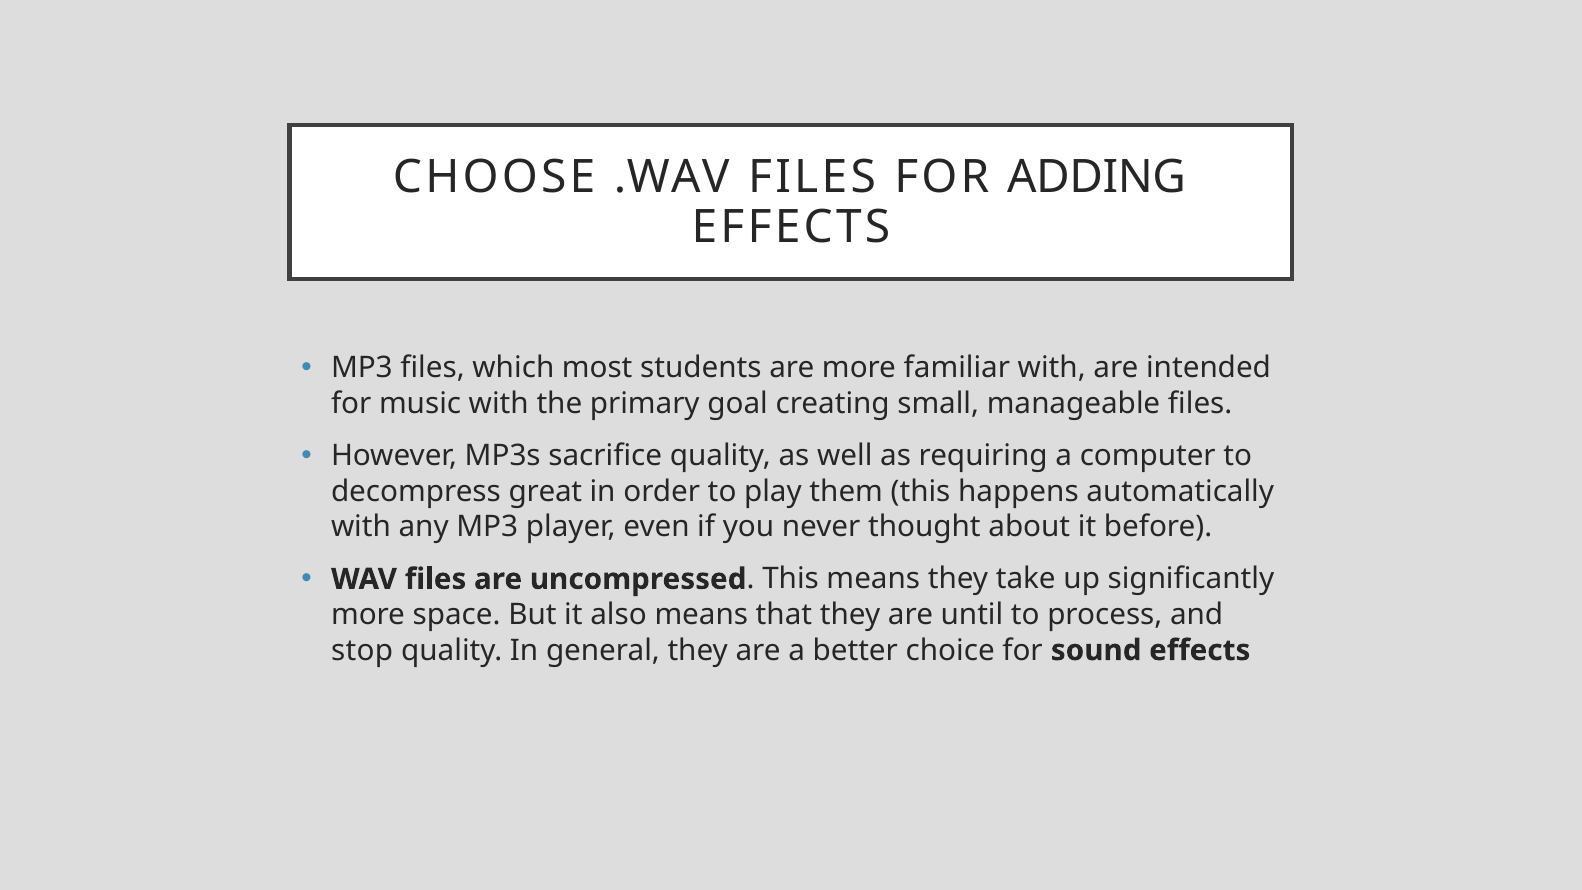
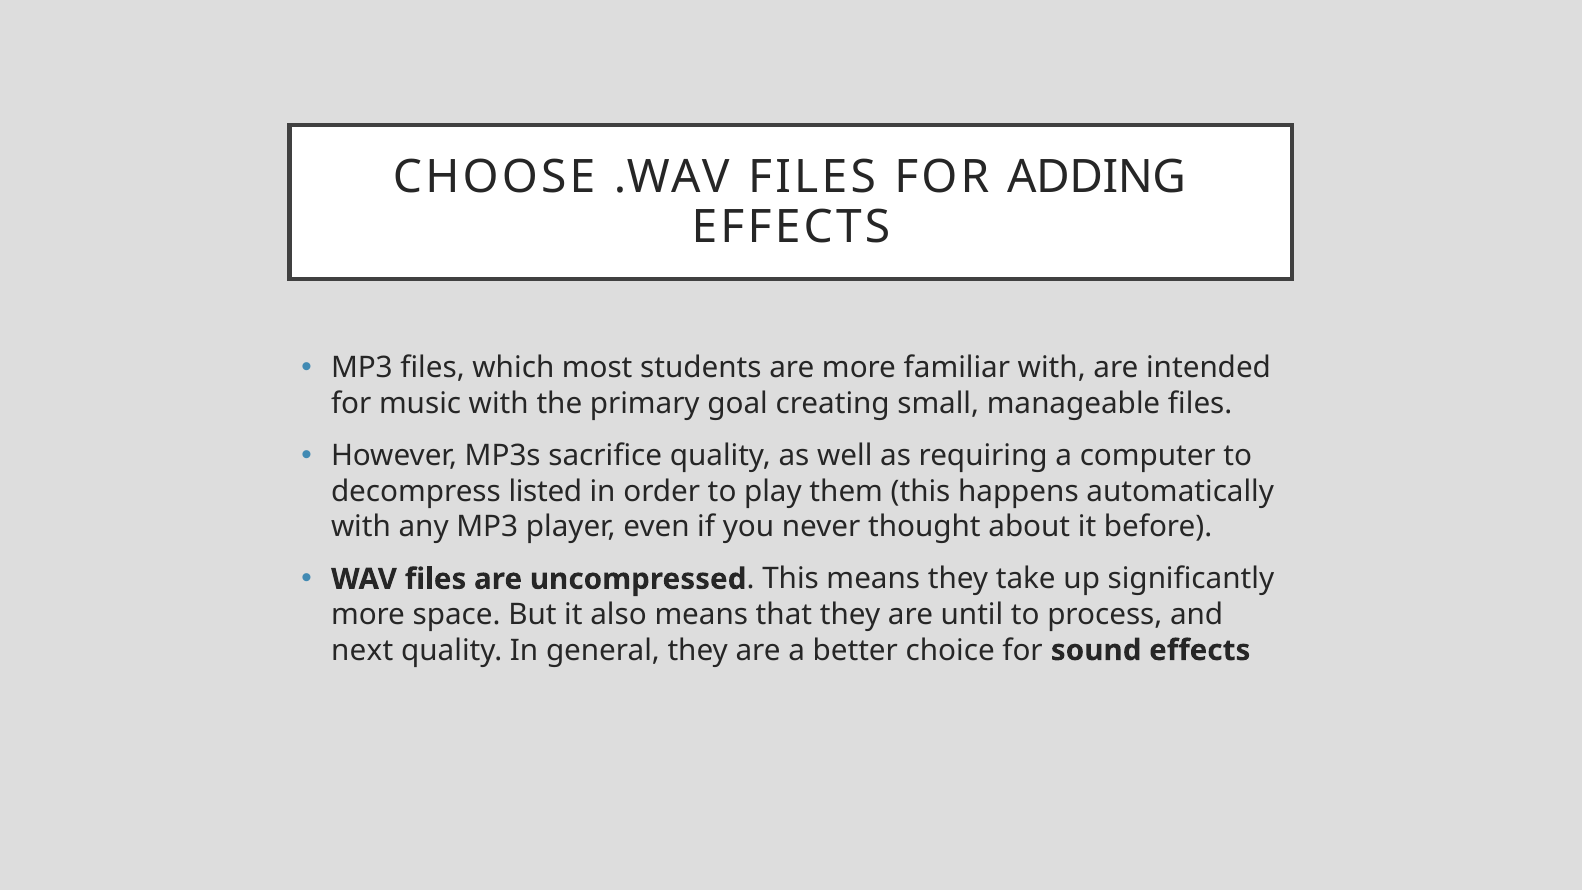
great: great -> listed
stop: stop -> next
